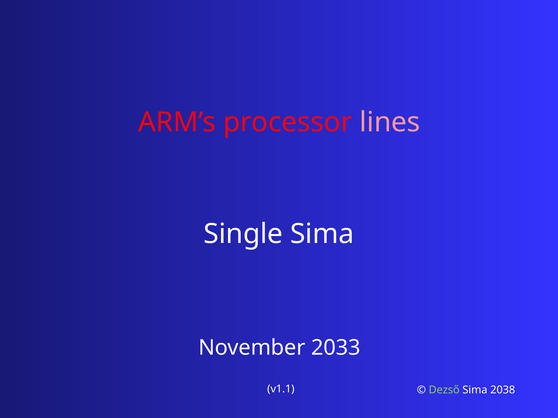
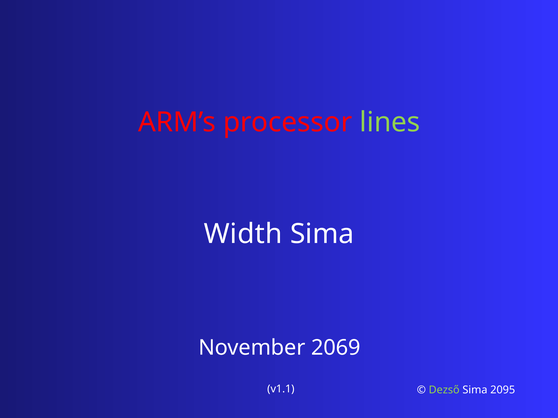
lines colour: pink -> light green
Single: Single -> Width
2033: 2033 -> 2069
2038: 2038 -> 2095
